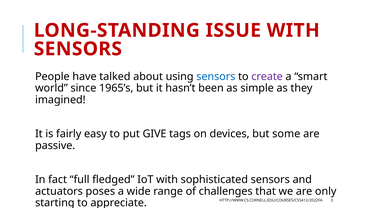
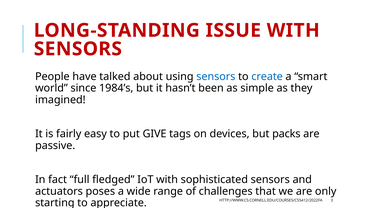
create colour: purple -> blue
1965’s: 1965’s -> 1984’s
some: some -> packs
